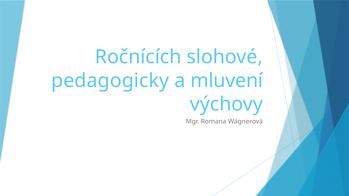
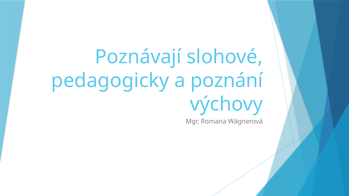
Ročnících: Ročnících -> Poznávají
mluvení: mluvení -> poznání
